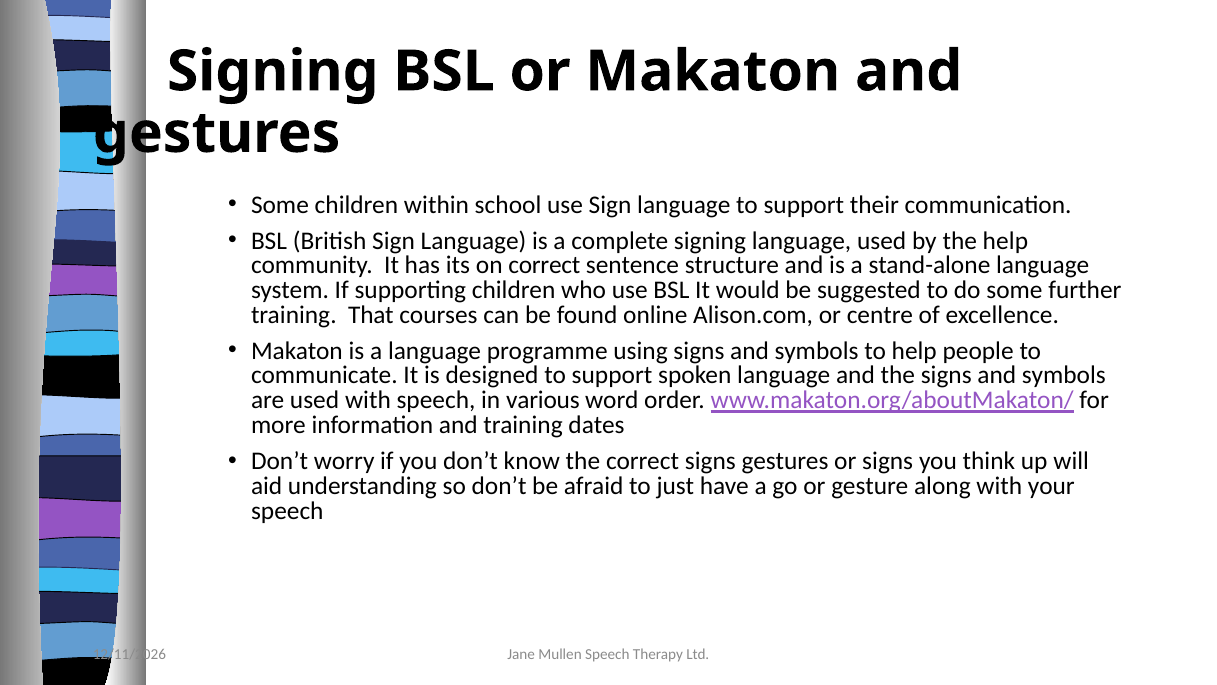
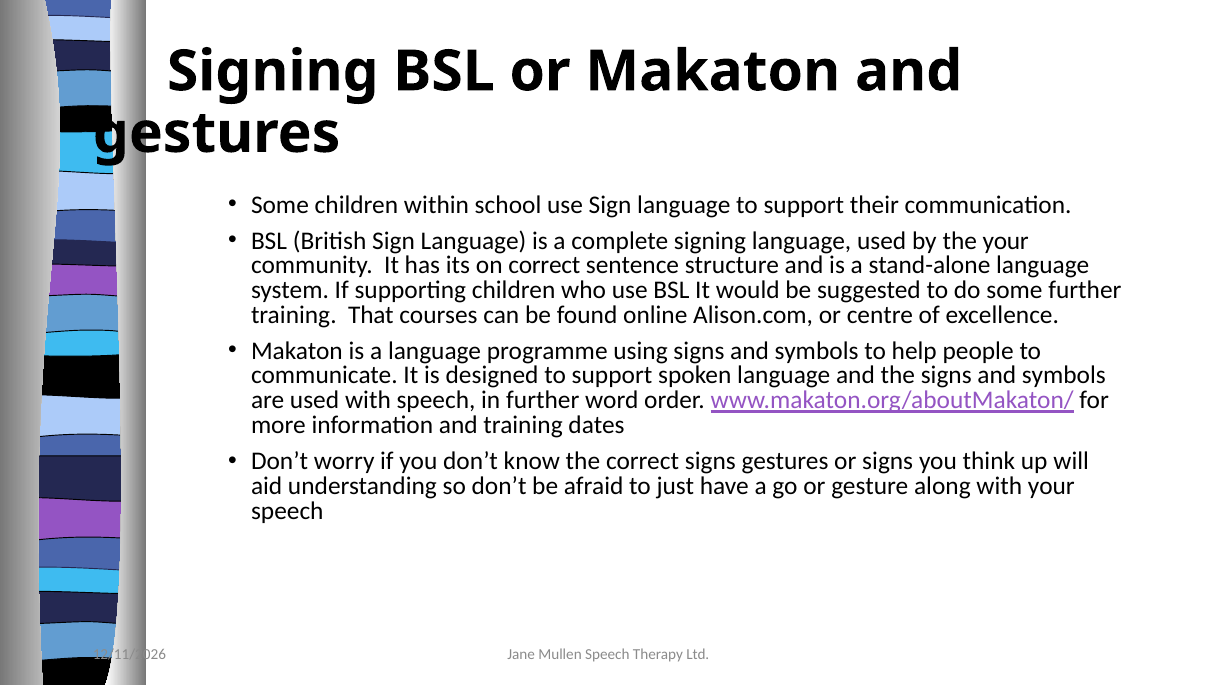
the help: help -> your
in various: various -> further
